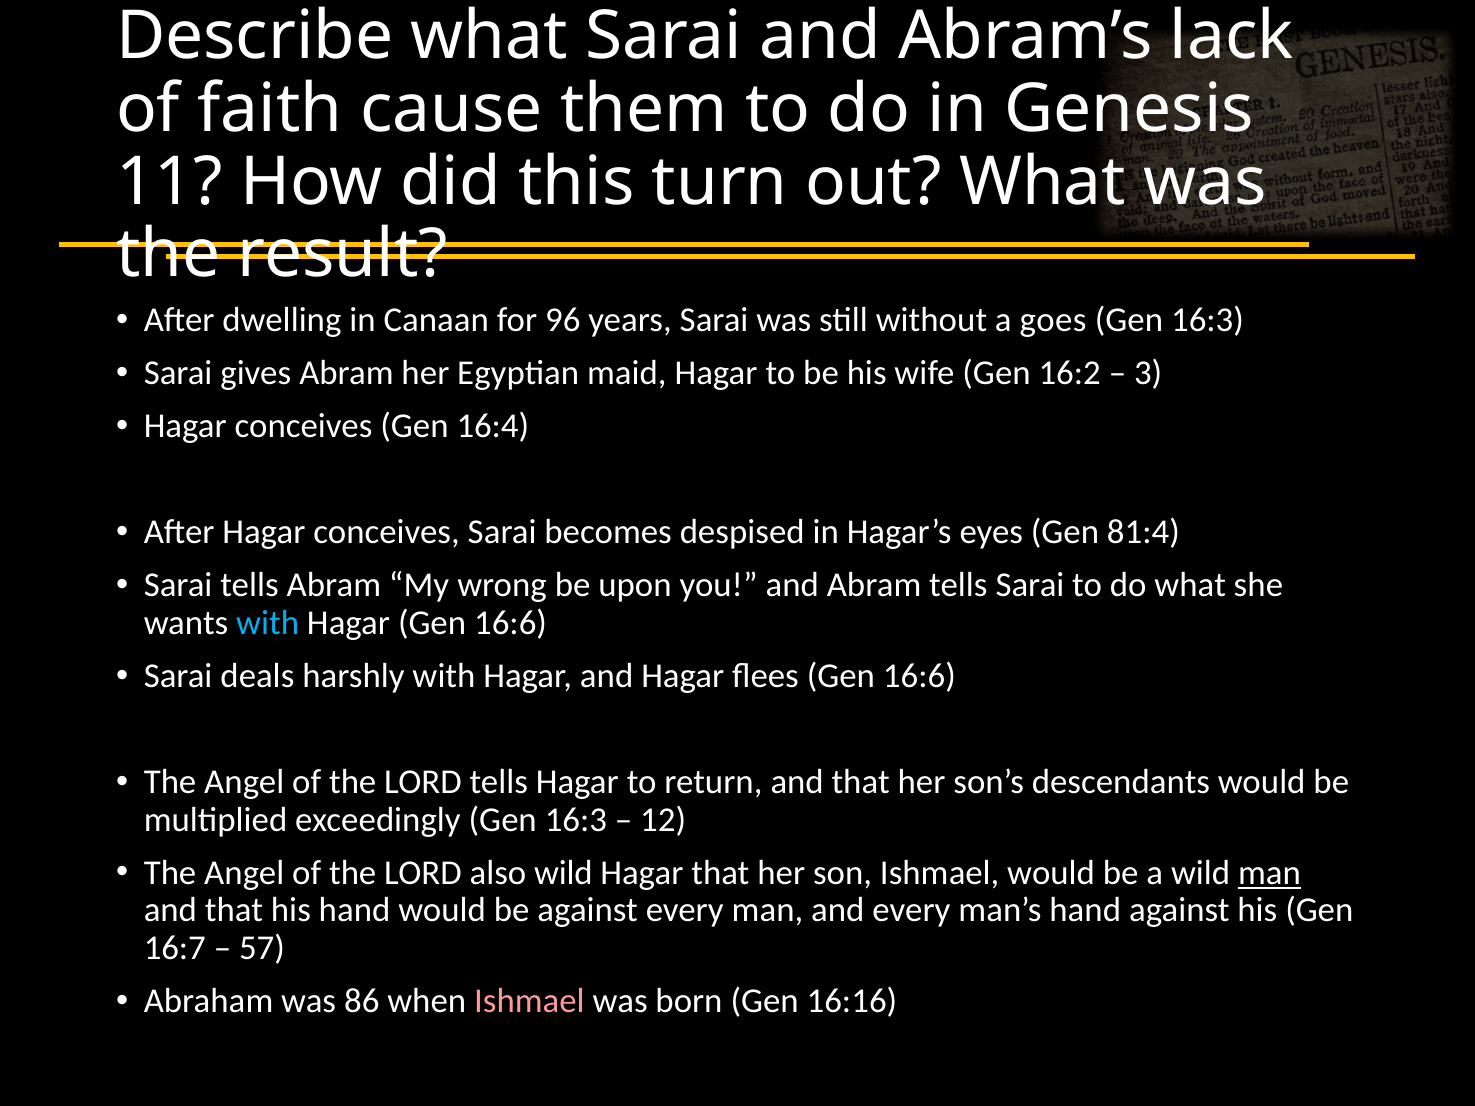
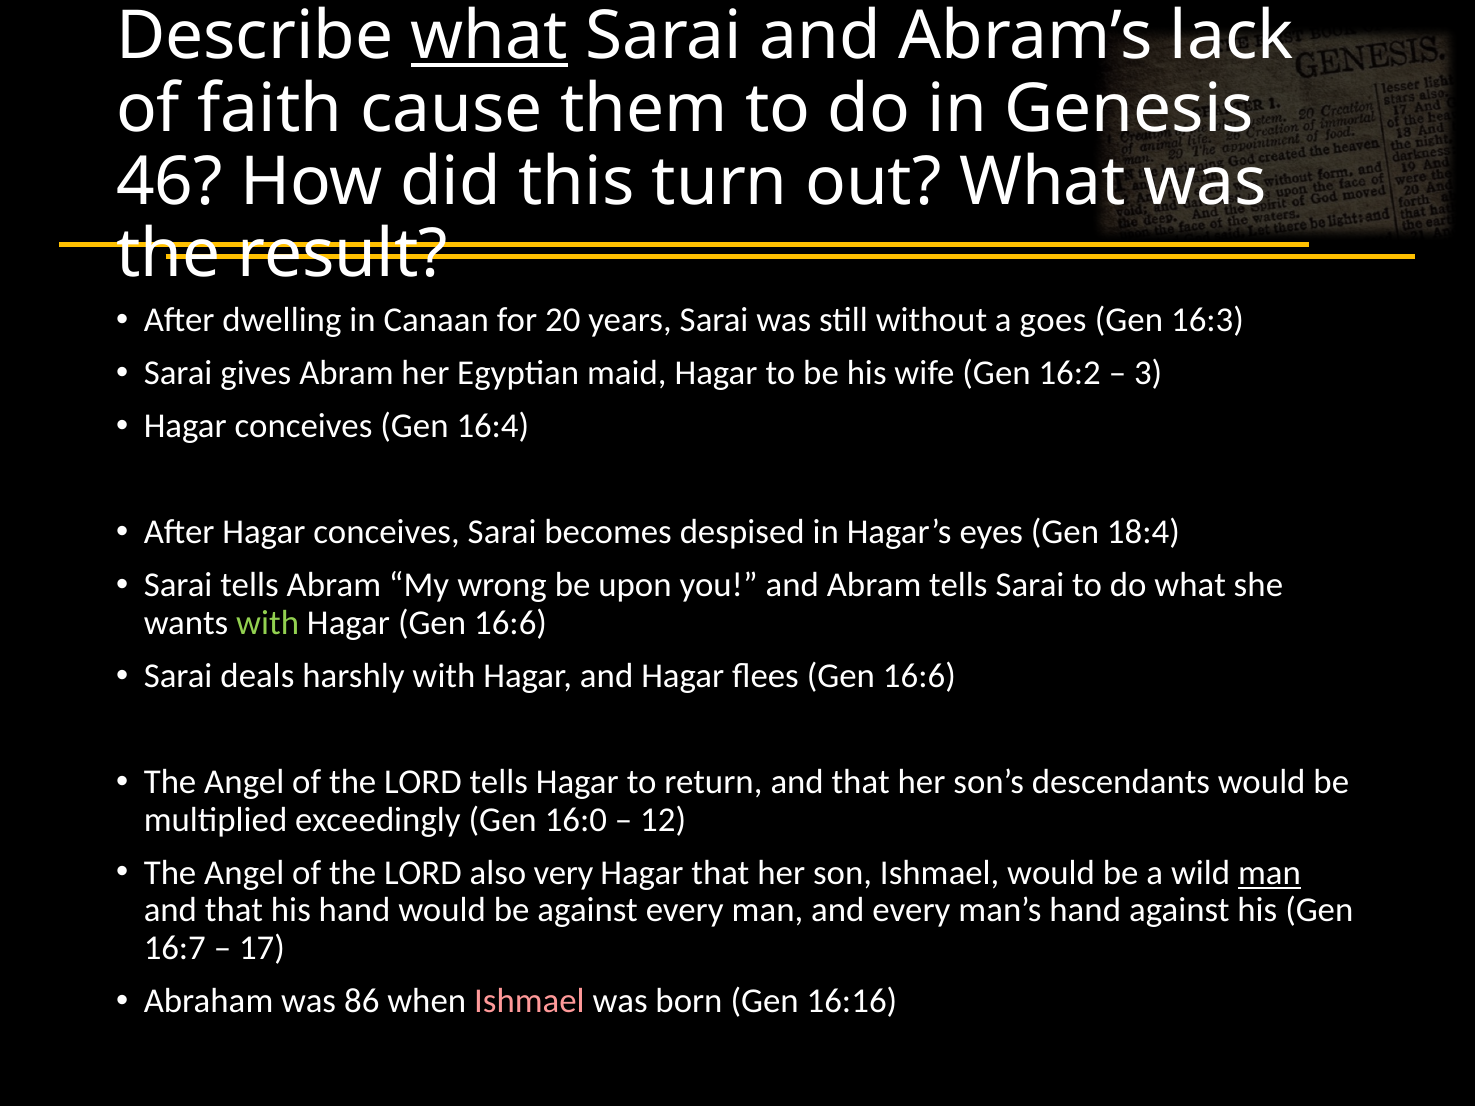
what at (489, 36) underline: none -> present
11: 11 -> 46
96: 96 -> 20
81:4: 81:4 -> 18:4
with at (268, 623) colour: light blue -> light green
exceedingly Gen 16:3: 16:3 -> 16:0
also wild: wild -> very
57: 57 -> 17
